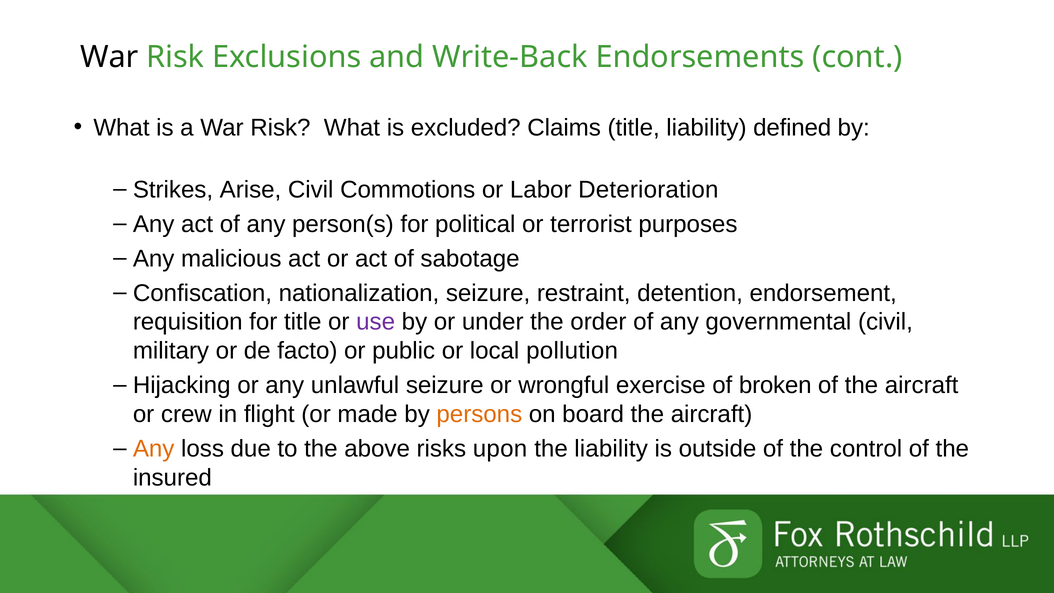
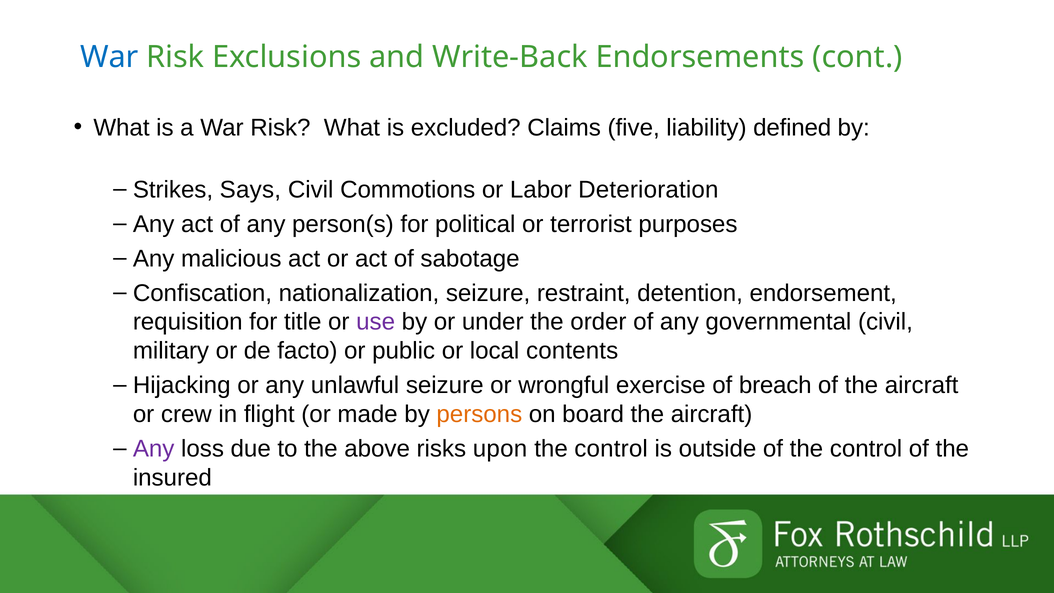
War at (109, 57) colour: black -> blue
Claims title: title -> five
Arise: Arise -> Says
pollution: pollution -> contents
broken: broken -> breach
Any at (154, 449) colour: orange -> purple
liability at (611, 449): liability -> control
